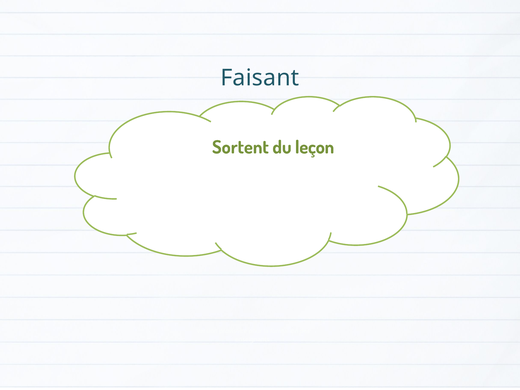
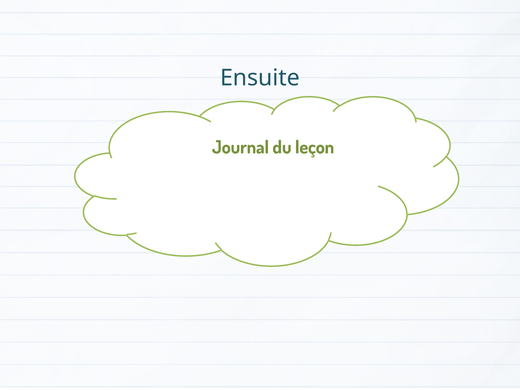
Faisant: Faisant -> Ensuite
Sortent: Sortent -> Journal
